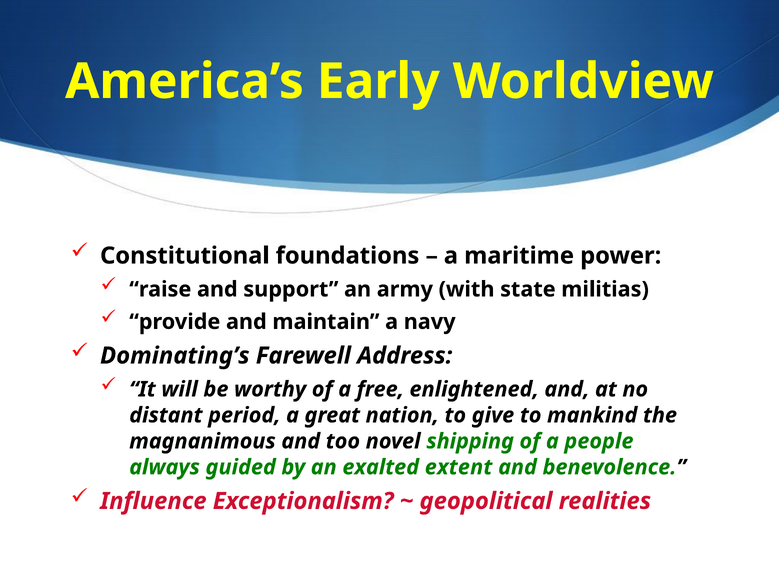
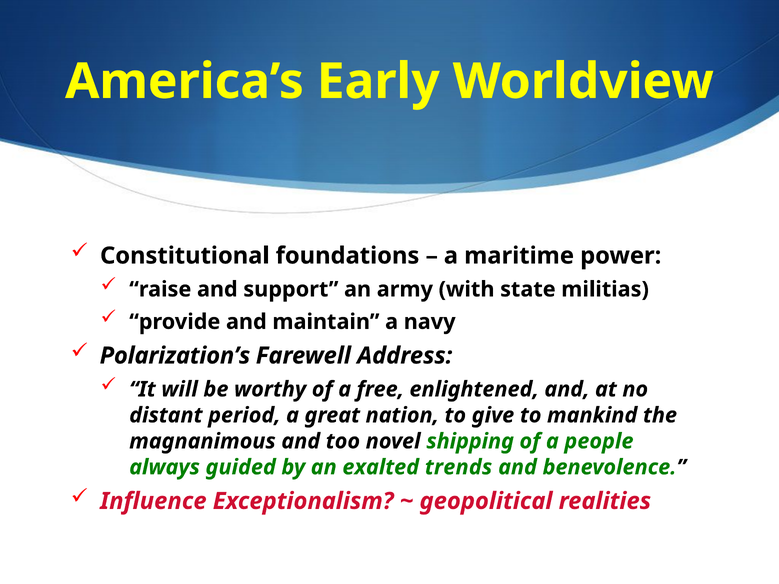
Dominating’s: Dominating’s -> Polarization’s
extent: extent -> trends
